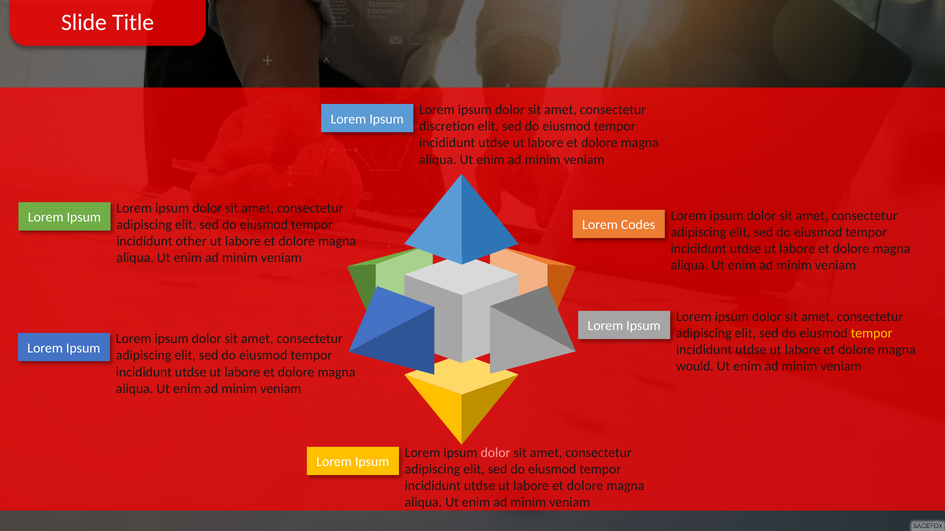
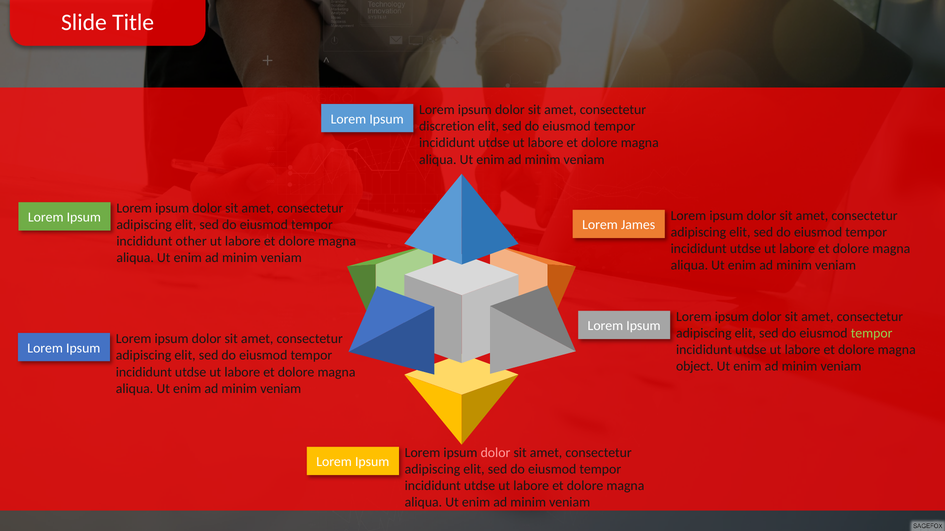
Codes: Codes -> James
tempor at (872, 334) colour: yellow -> light green
would: would -> object
